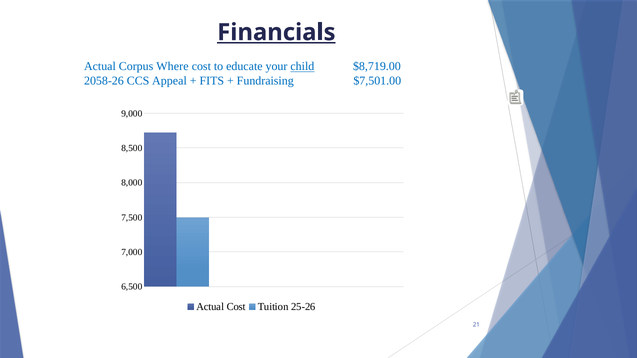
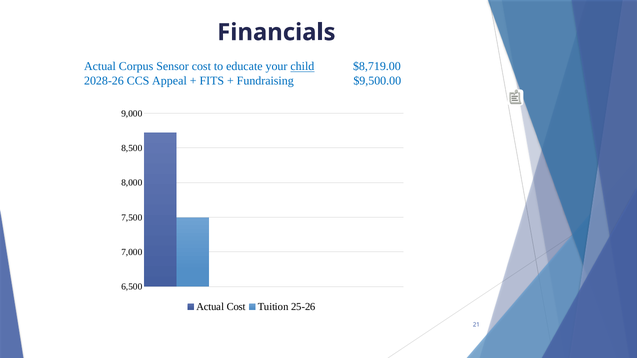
Financials underline: present -> none
Where: Where -> Sensor
2058-26: 2058-26 -> 2028-26
$7,501.00: $7,501.00 -> $9,500.00
